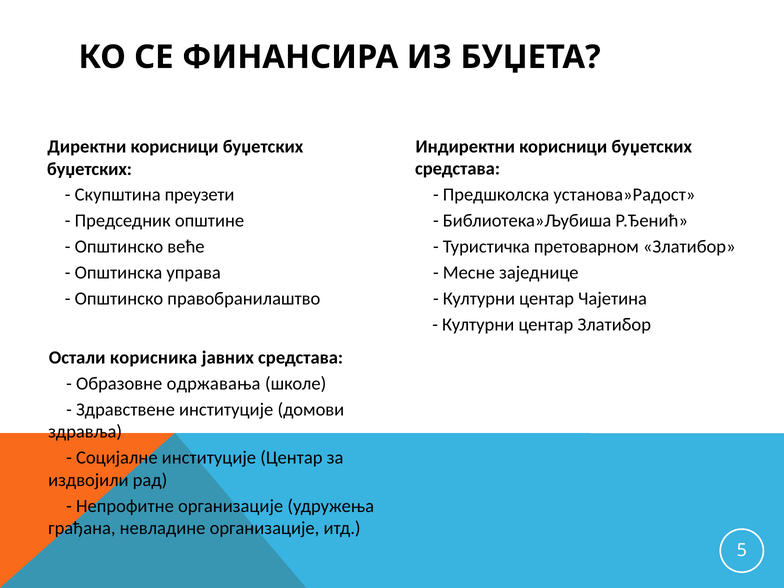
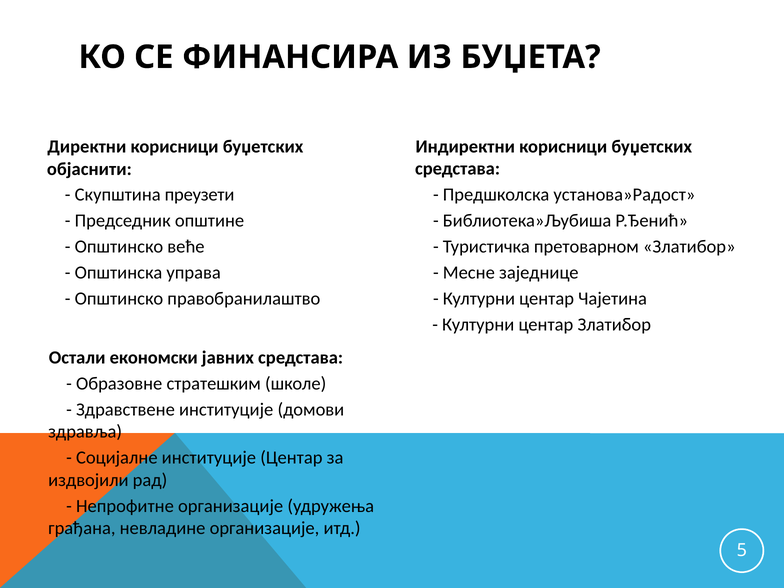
буџетских at (89, 169): буџетских -> објаснити
корисника: корисника -> економски
одржавања: одржавања -> стратешким
